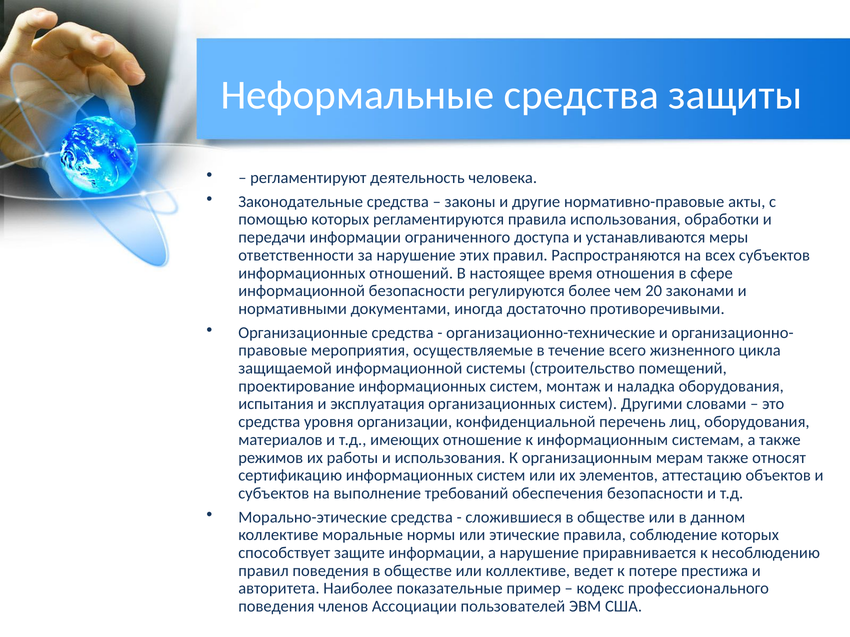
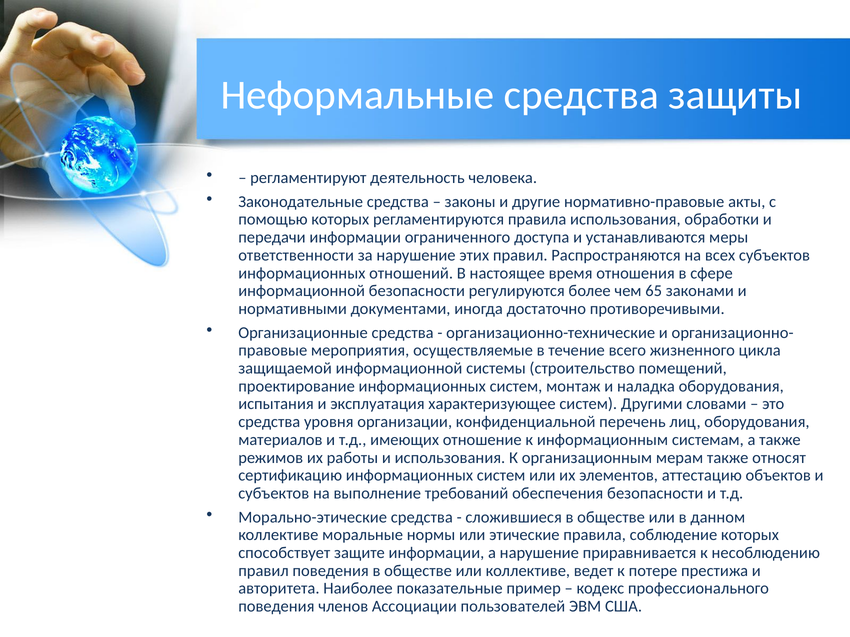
20: 20 -> 65
организационных: организационных -> характеризующее
